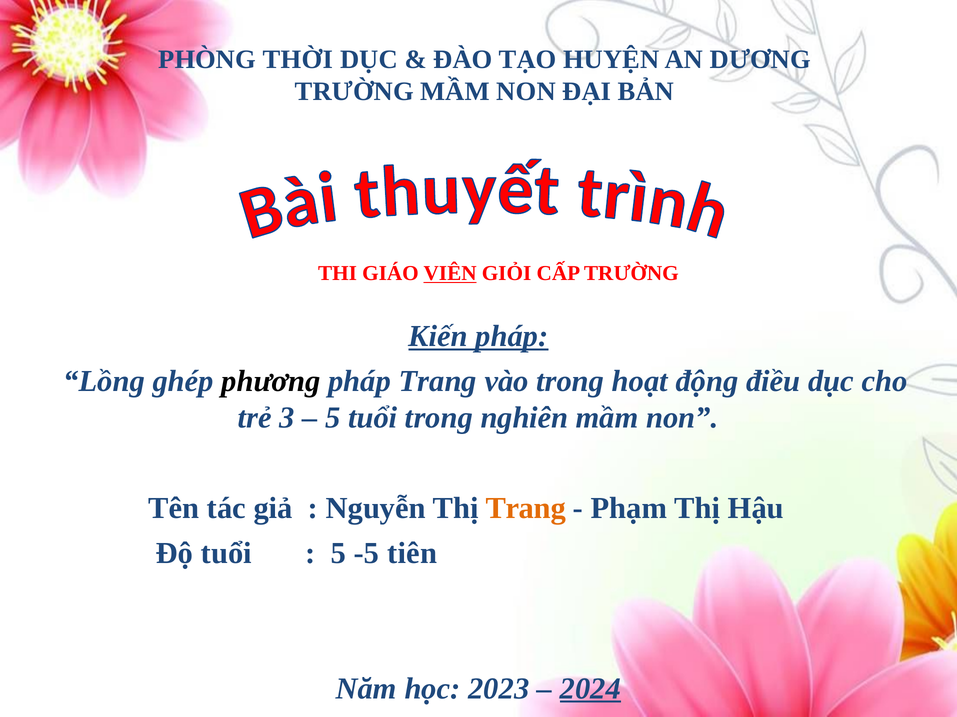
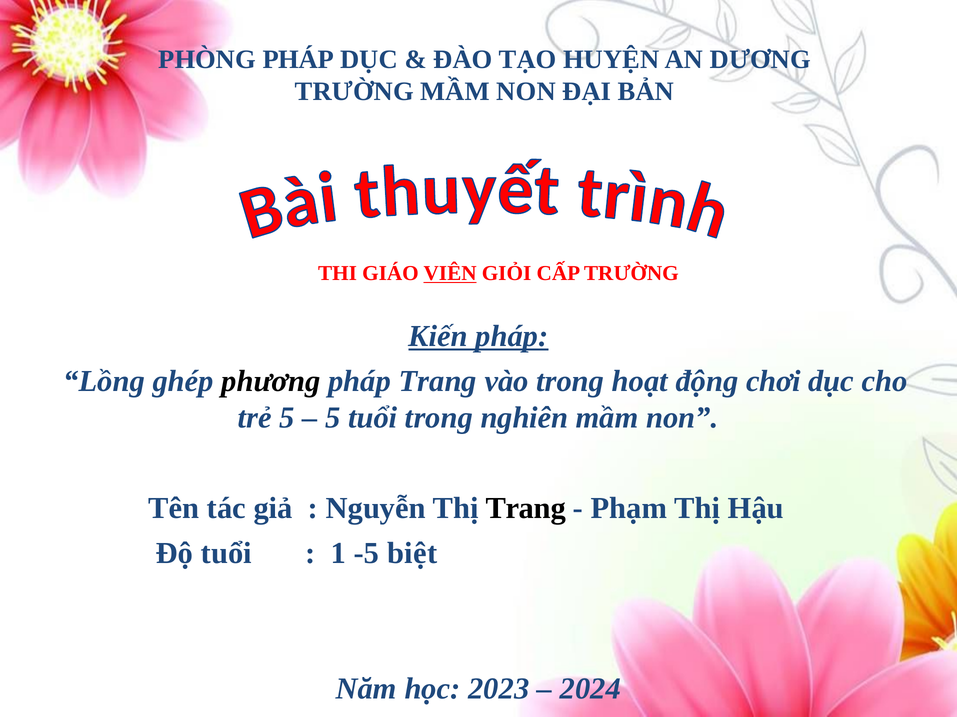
PHÒNG THỜI: THỜI -> PHÁP
điều: điều -> chơi
trẻ 3: 3 -> 5
Trang at (526, 508) colour: orange -> black
5 at (338, 554): 5 -> 1
tiên: tiên -> biệt
2024 underline: present -> none
